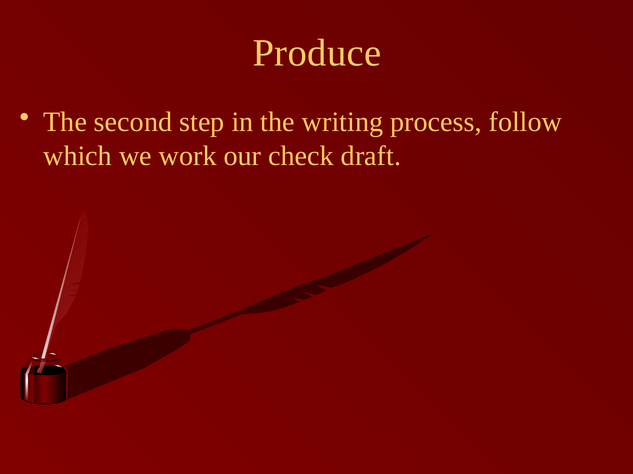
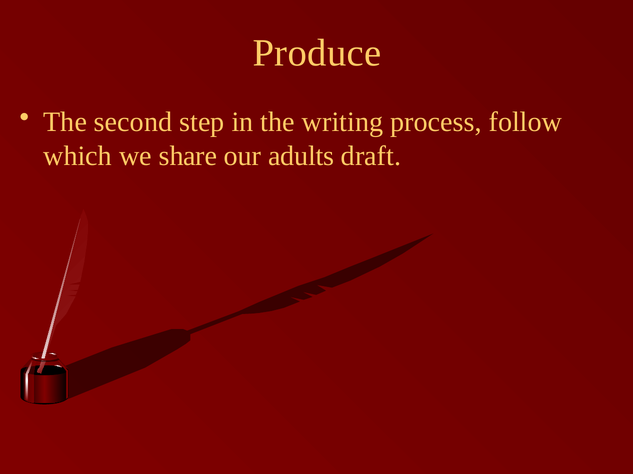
work: work -> share
check: check -> adults
